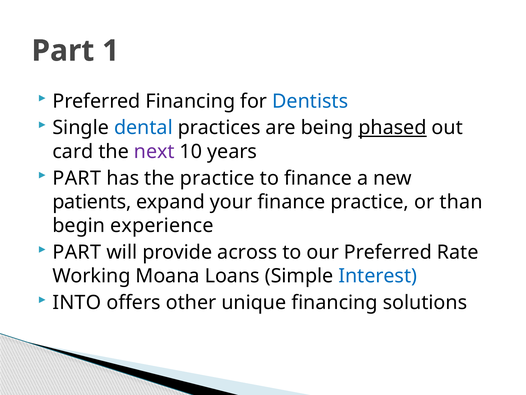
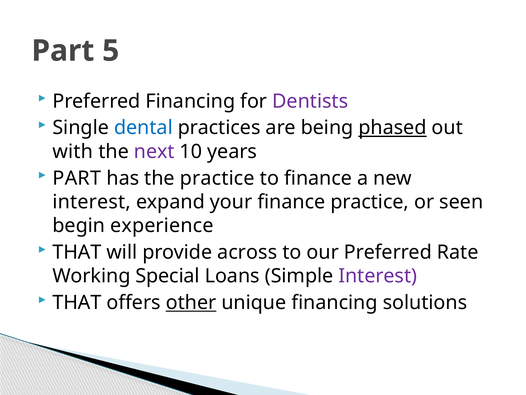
1: 1 -> 5
Dentists colour: blue -> purple
card: card -> with
patients at (92, 202): patients -> interest
than: than -> seen
PART at (77, 252): PART -> THAT
Moana: Moana -> Special
Interest at (378, 276) colour: blue -> purple
INTO at (77, 302): INTO -> THAT
other underline: none -> present
